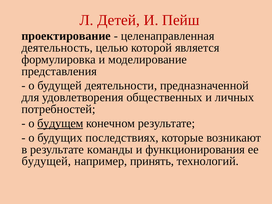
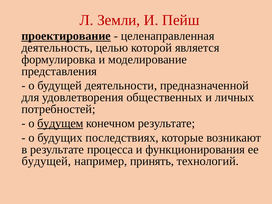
Детей: Детей -> Земли
проектирование underline: none -> present
команды: команды -> процесса
